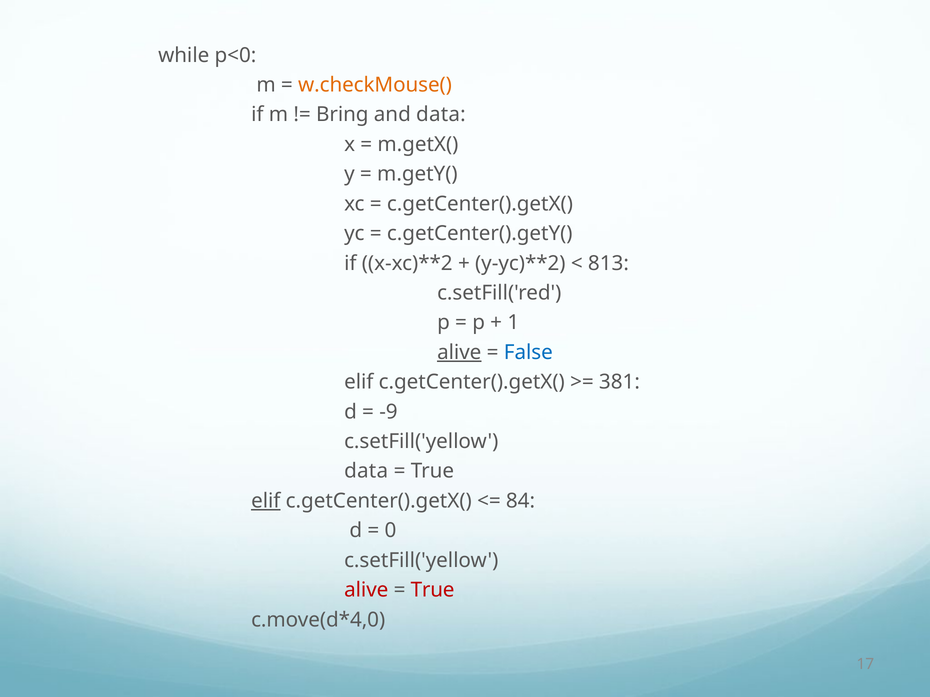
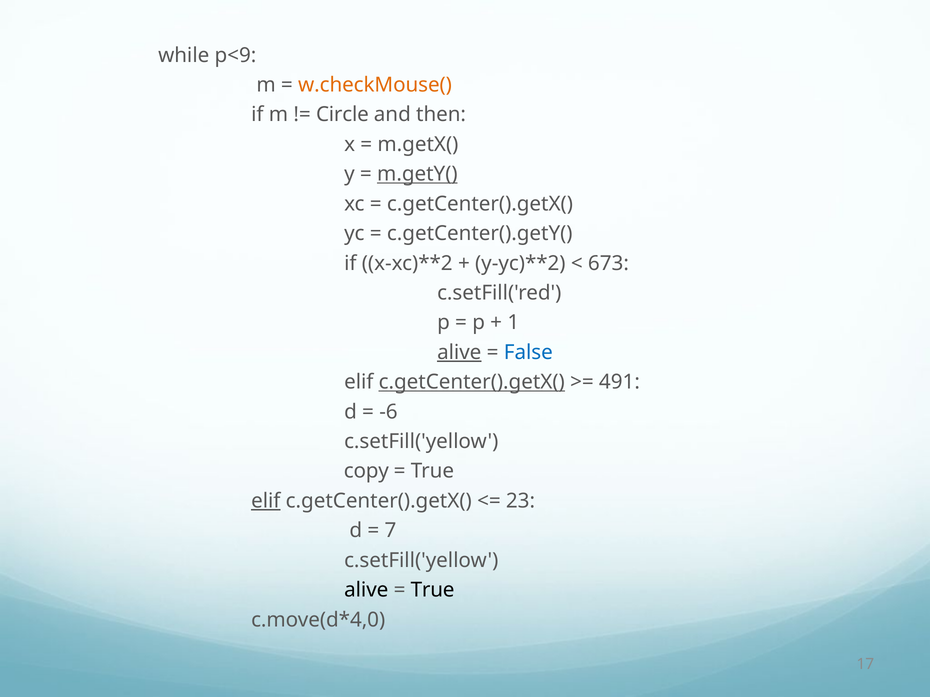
p<0: p<0 -> p<9
Bring: Bring -> Circle
and data: data -> then
m.getY( underline: none -> present
813: 813 -> 673
c.getCenter().getX( at (472, 382) underline: none -> present
381: 381 -> 491
-9: -9 -> -6
data at (366, 472): data -> copy
84: 84 -> 23
0: 0 -> 7
alive at (366, 590) colour: red -> black
True at (433, 590) colour: red -> black
